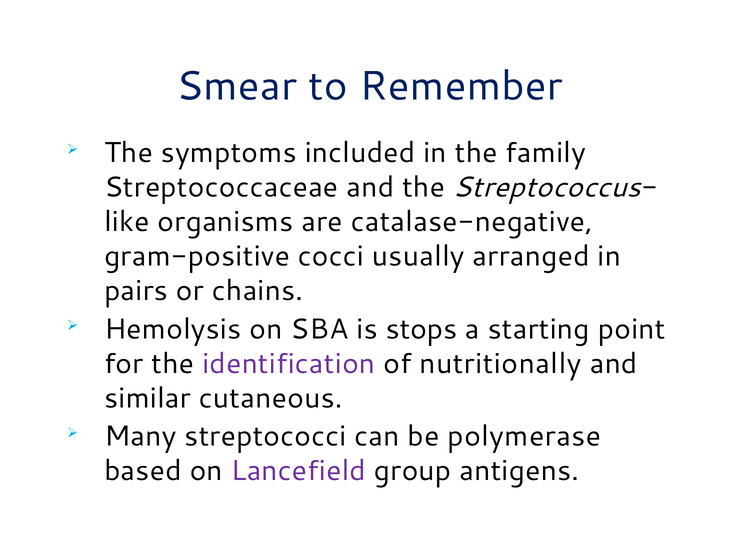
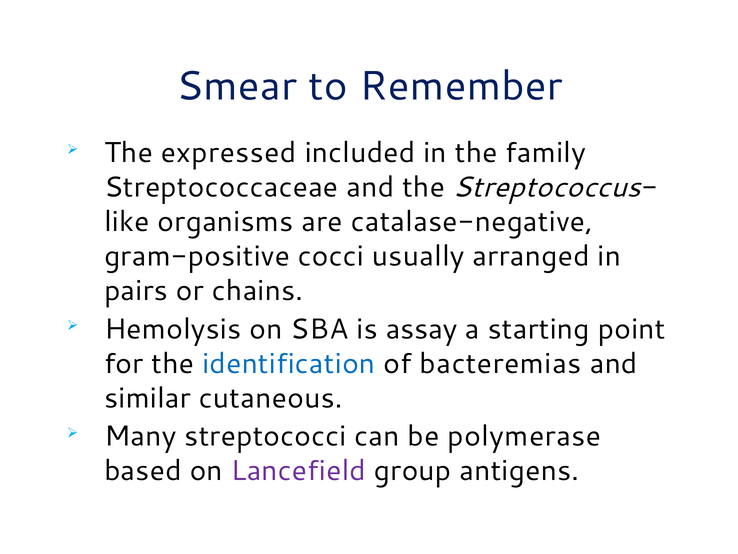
symptoms: symptoms -> expressed
stops: stops -> assay
identification colour: purple -> blue
nutritionally: nutritionally -> bacteremias
